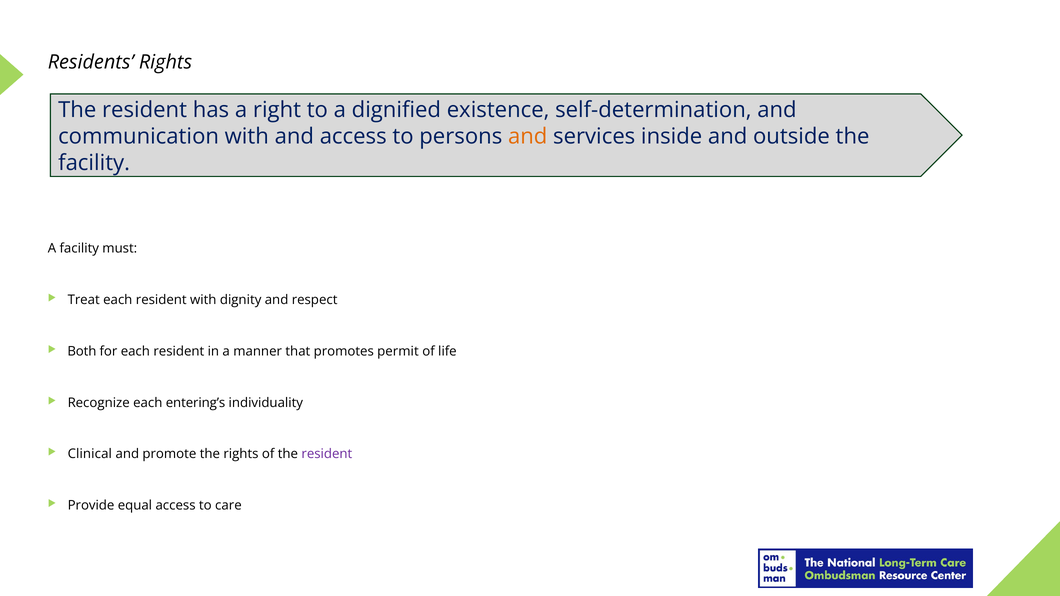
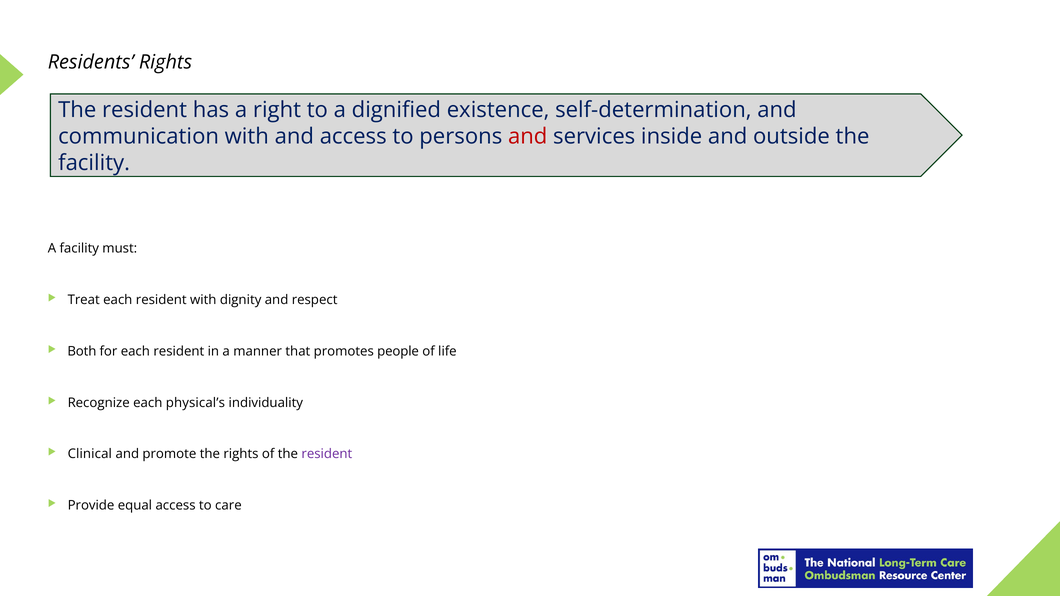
and at (528, 137) colour: orange -> red
permit: permit -> people
entering’s: entering’s -> physical’s
